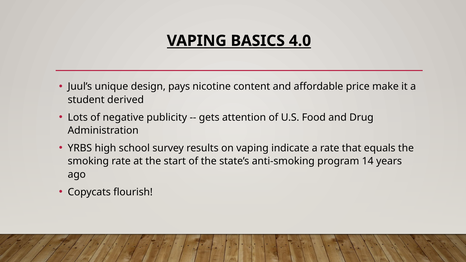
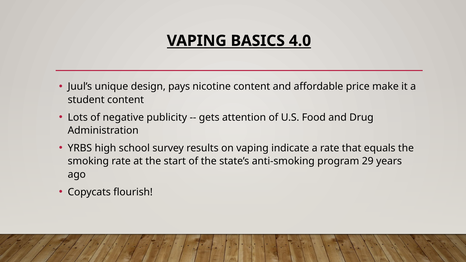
student derived: derived -> content
14: 14 -> 29
